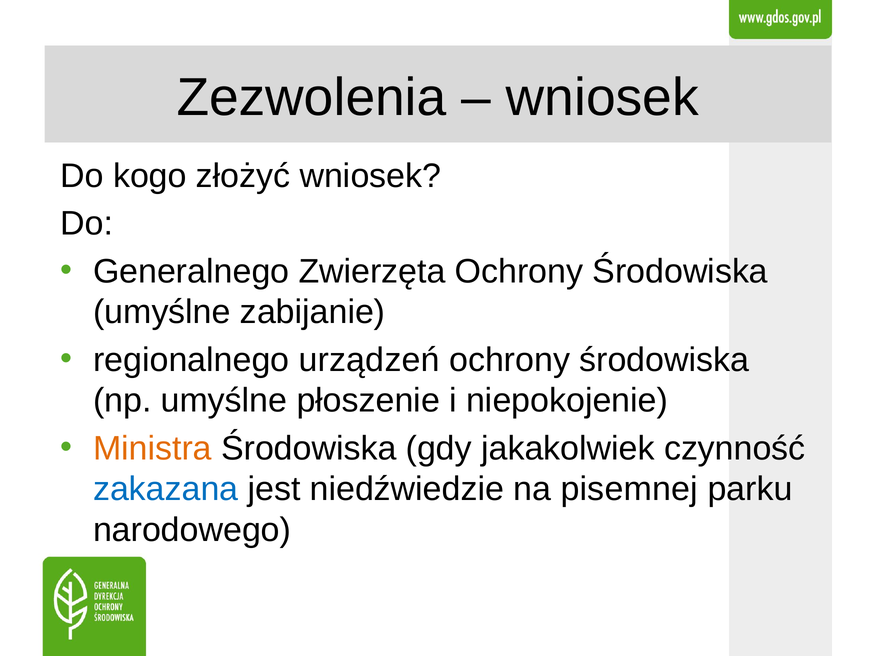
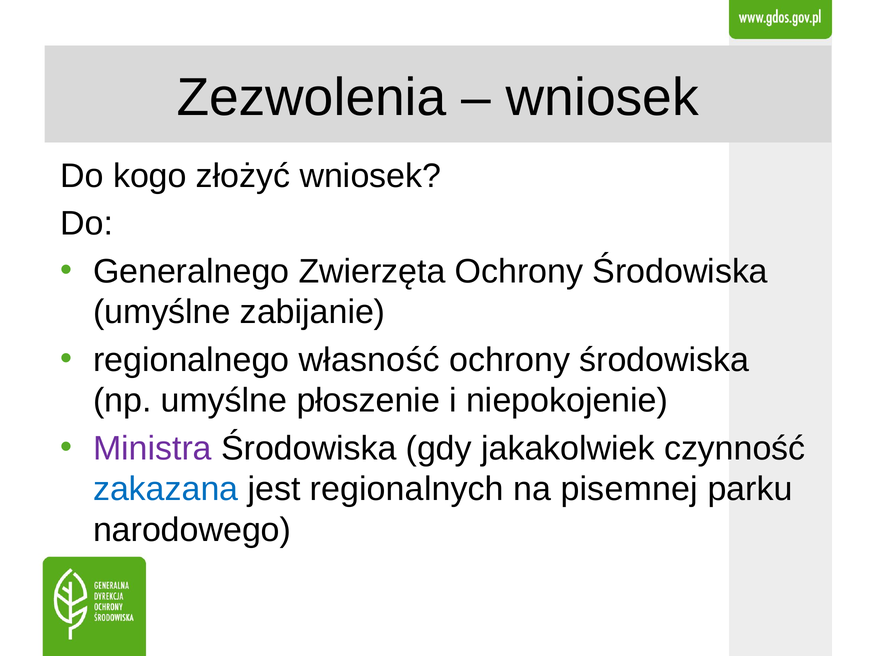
urządzeń: urządzeń -> własność
Ministra colour: orange -> purple
niedźwiedzie: niedźwiedzie -> regionalnych
